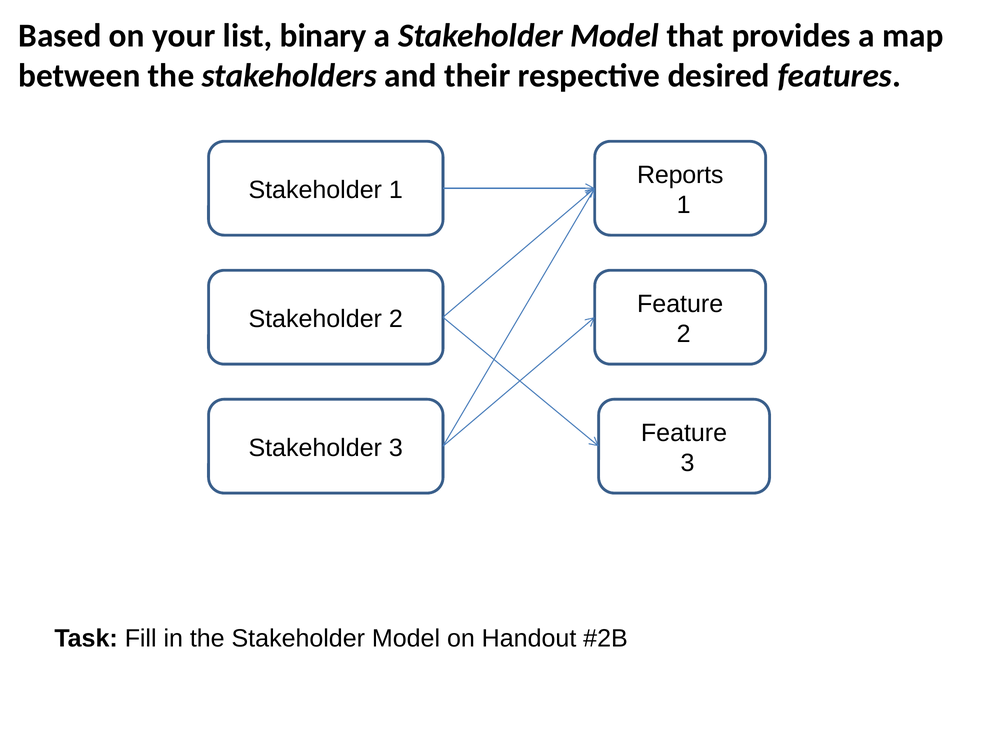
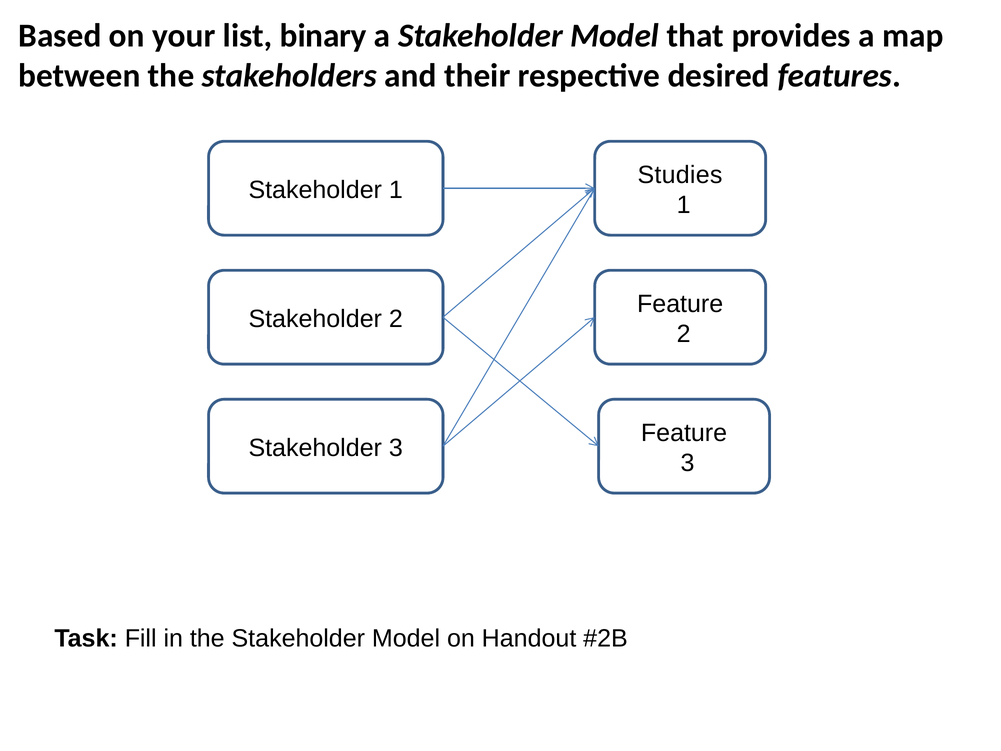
Reports: Reports -> Studies
